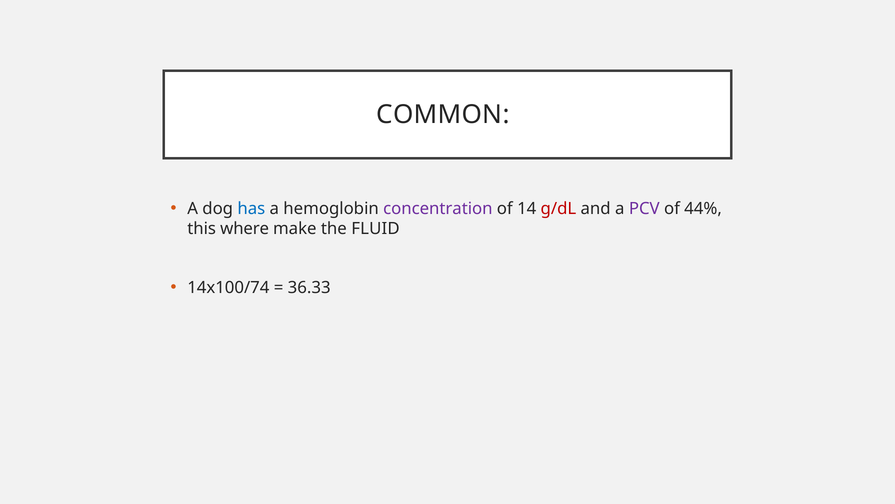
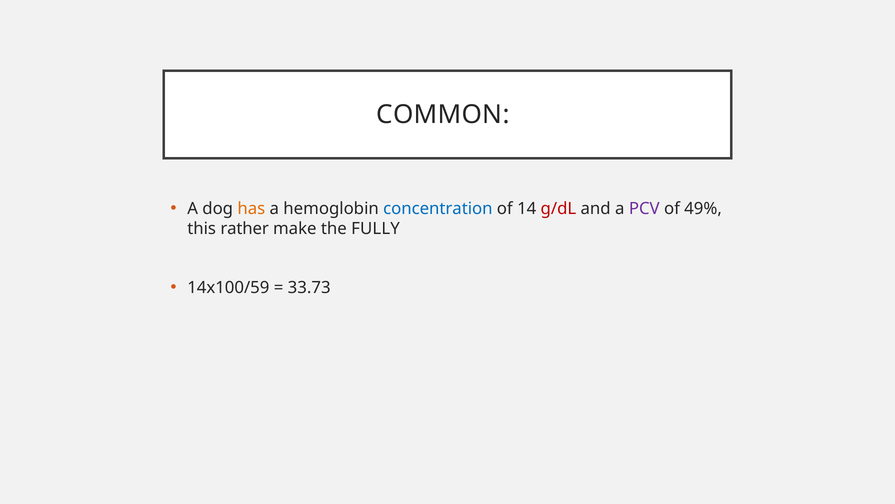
has colour: blue -> orange
concentration colour: purple -> blue
44%: 44% -> 49%
where: where -> rather
FLUID: FLUID -> FULLY
14x100/74: 14x100/74 -> 14x100/59
36.33: 36.33 -> 33.73
